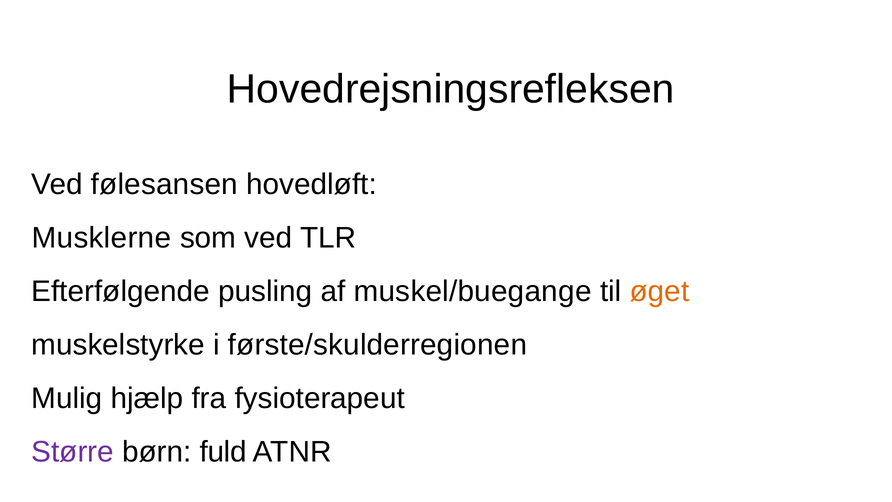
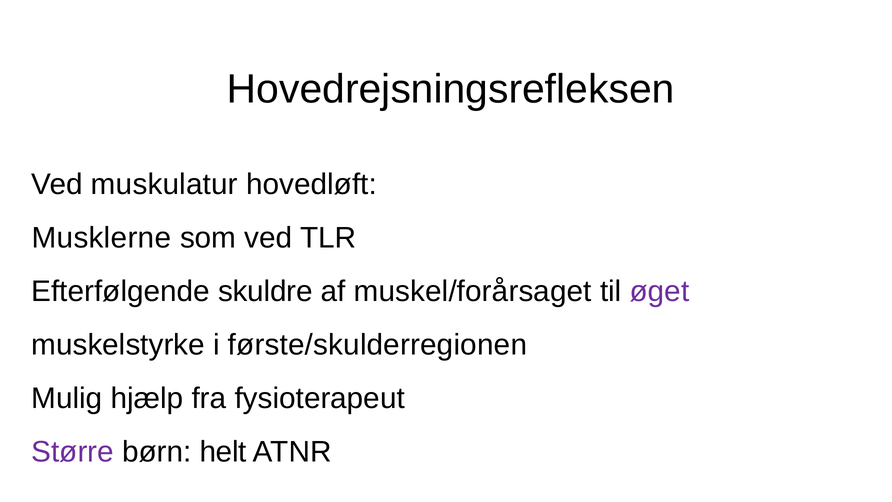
følesansen: følesansen -> muskulatur
pusling: pusling -> skuldre
muskel/buegange: muskel/buegange -> muskel/forårsaget
øget colour: orange -> purple
fuld: fuld -> helt
